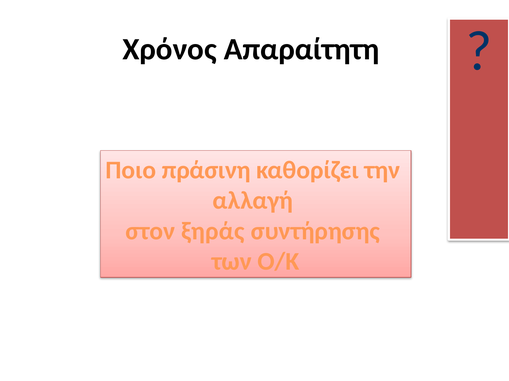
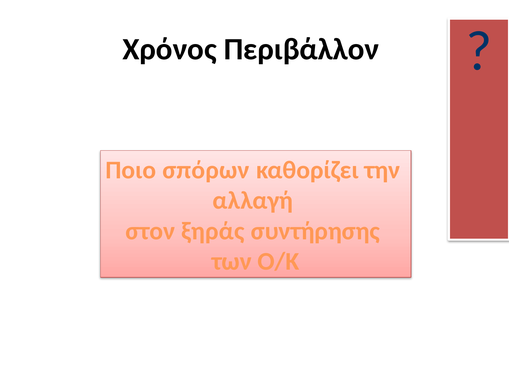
Απαραίτητη: Απαραίτητη -> Περιβάλλον
πράσινη: πράσινη -> σπόρων
